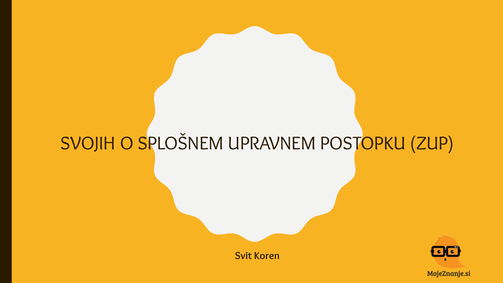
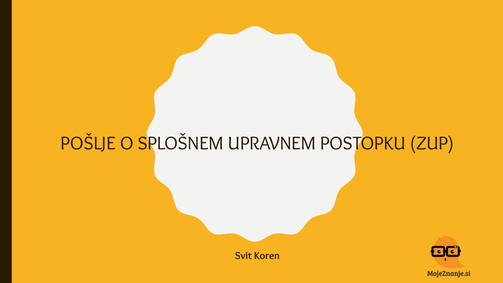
SVOJIH: SVOJIH -> POŠLJE
